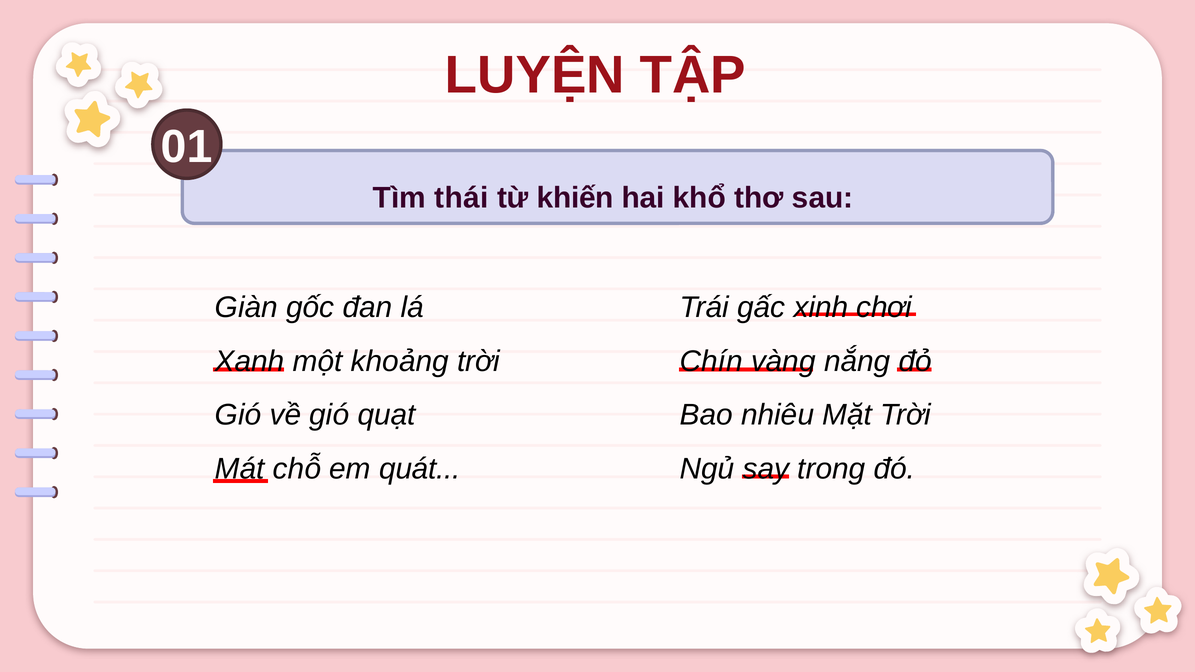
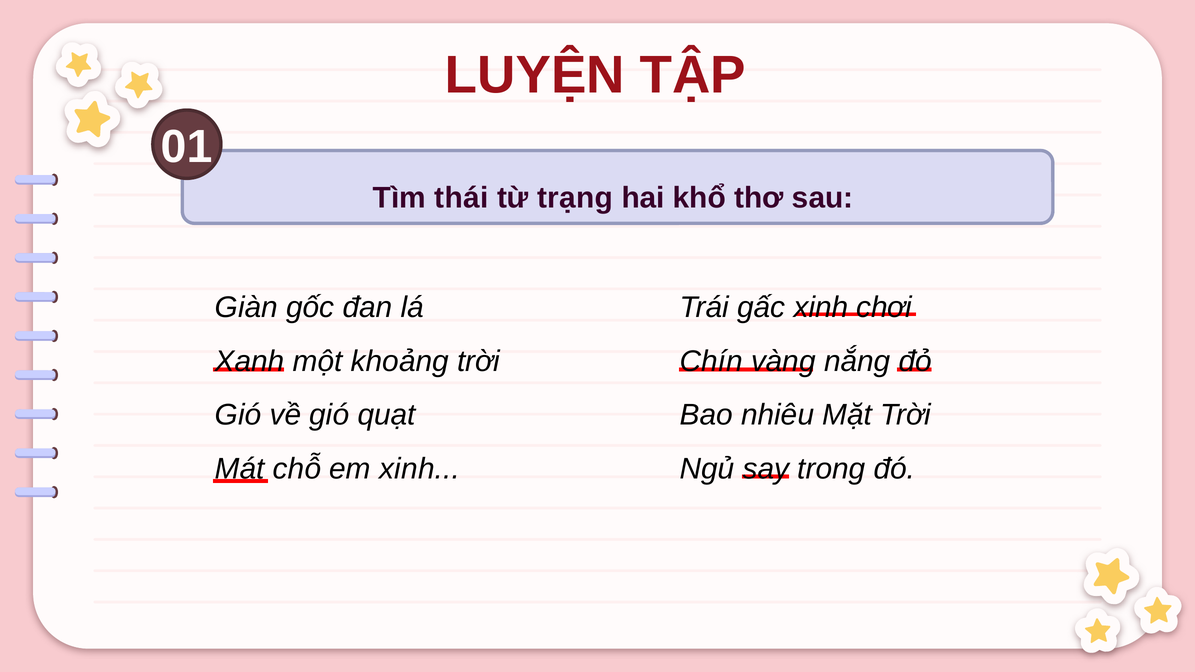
khiến: khiến -> trạng
em quát: quát -> xinh
